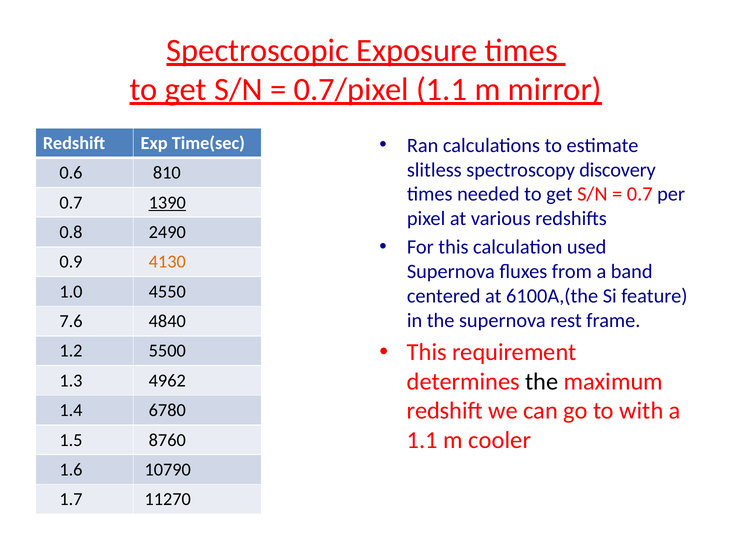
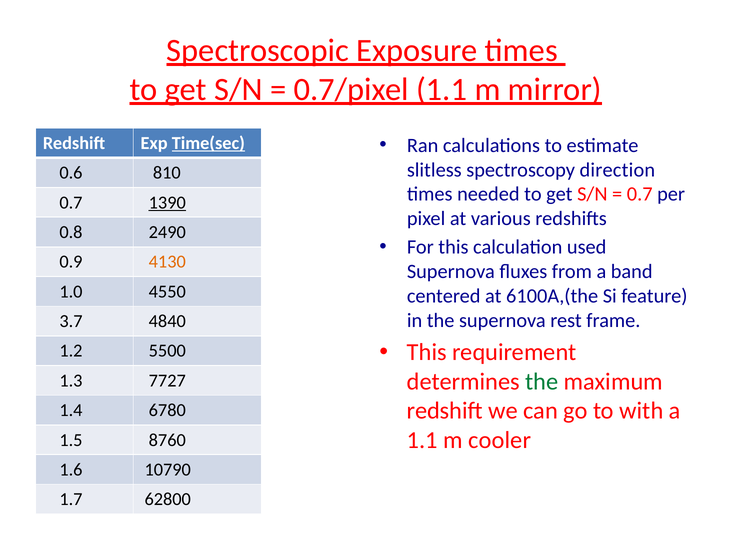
Time(sec underline: none -> present
discovery: discovery -> direction
7.6: 7.6 -> 3.7
the at (542, 382) colour: black -> green
4962: 4962 -> 7727
11270: 11270 -> 62800
